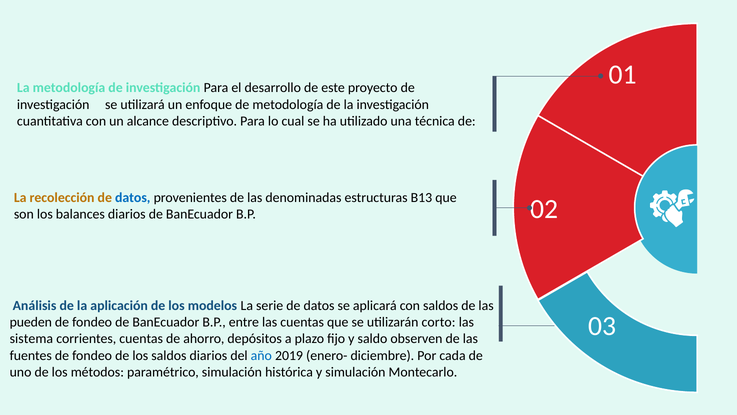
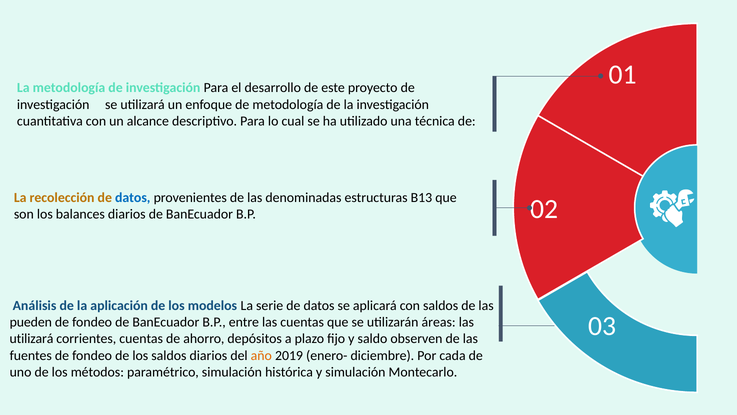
corto: corto -> áreas
sistema at (31, 339): sistema -> utilizará
año colour: blue -> orange
